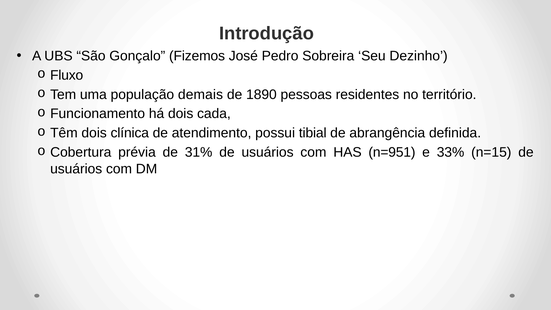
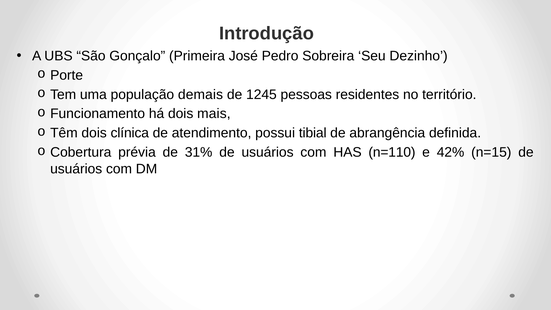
Fizemos: Fizemos -> Primeira
Fluxo: Fluxo -> Porte
1890: 1890 -> 1245
cada: cada -> mais
n=951: n=951 -> n=110
33%: 33% -> 42%
